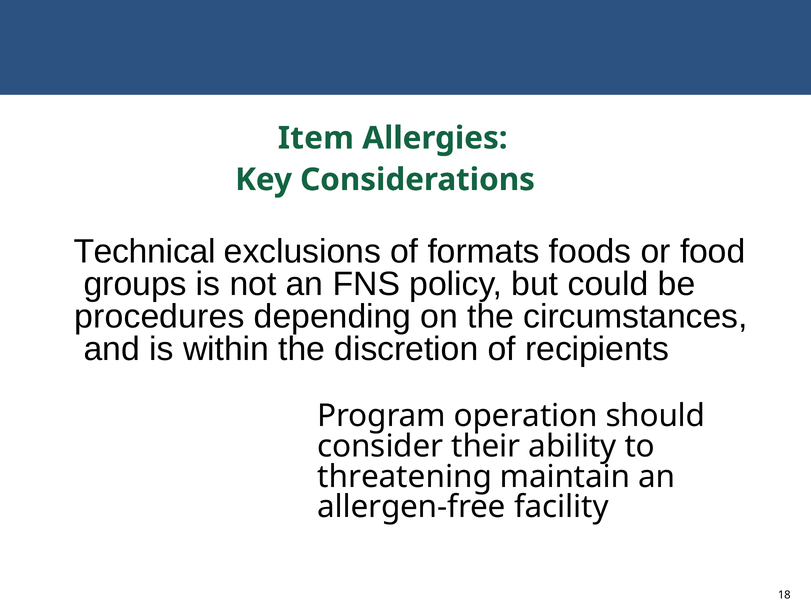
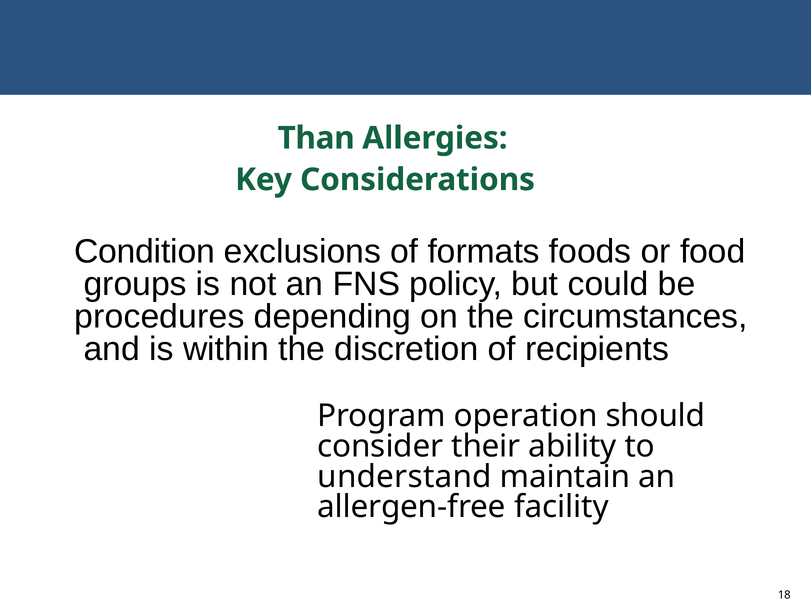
Item: Item -> Than
Technical: Technical -> Condition
threatening: threatening -> understand
